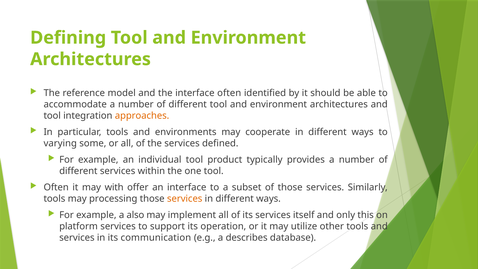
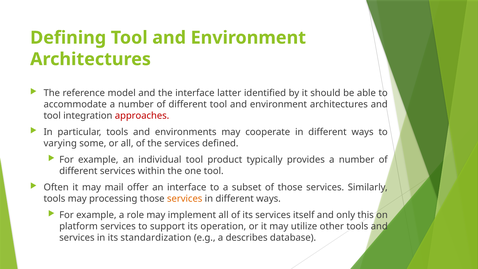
interface often: often -> latter
approaches colour: orange -> red
with: with -> mail
also: also -> role
communication: communication -> standardization
